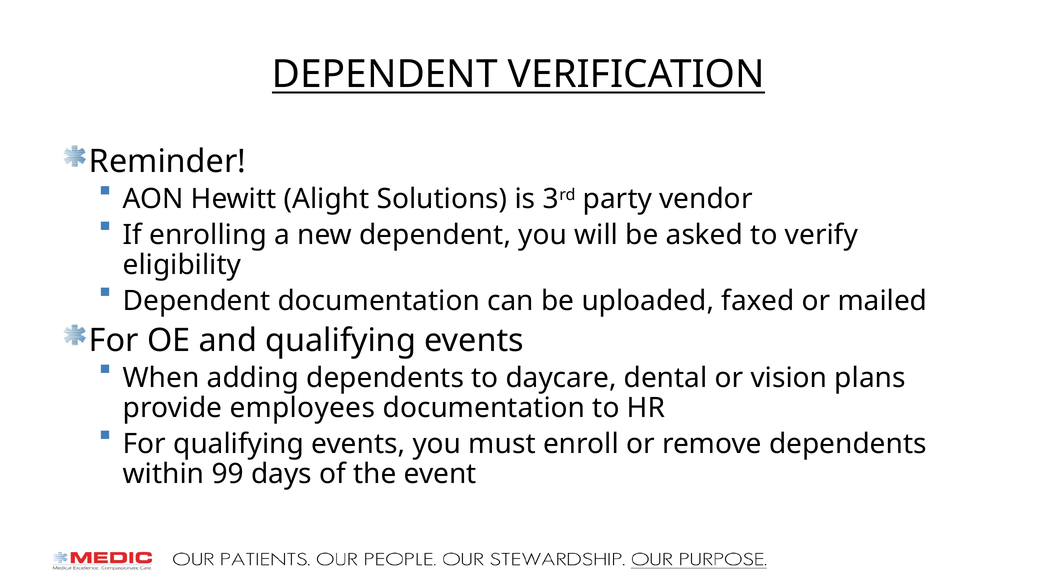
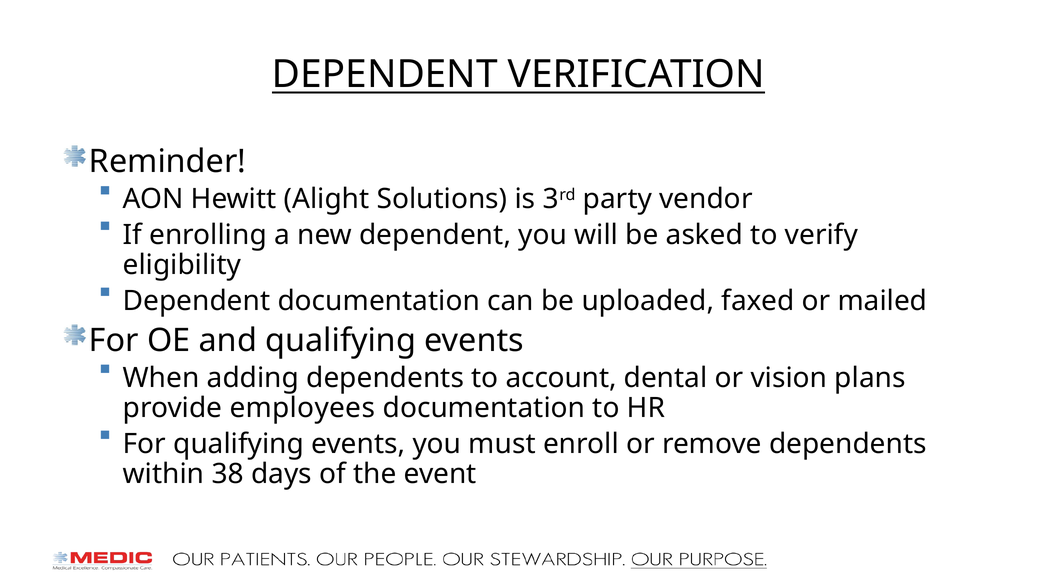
daycare: daycare -> account
99: 99 -> 38
